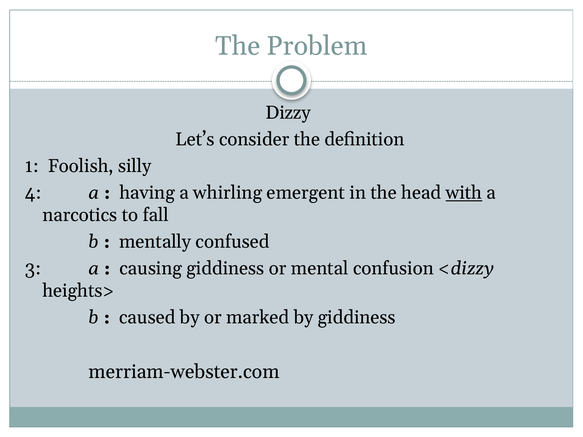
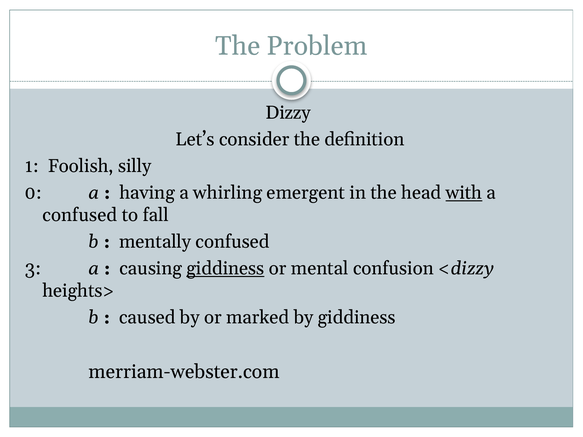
4: 4 -> 0
narcotics at (80, 215): narcotics -> confused
giddiness at (225, 269) underline: none -> present
